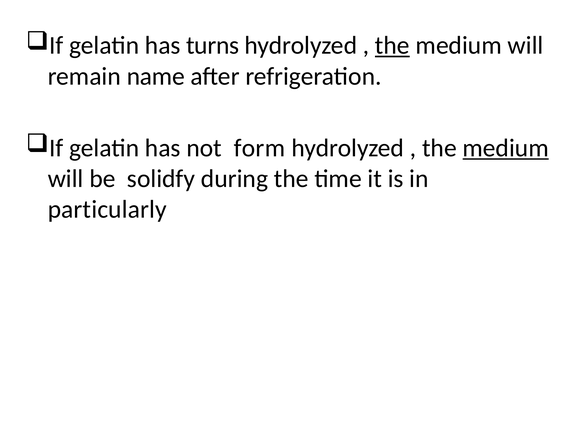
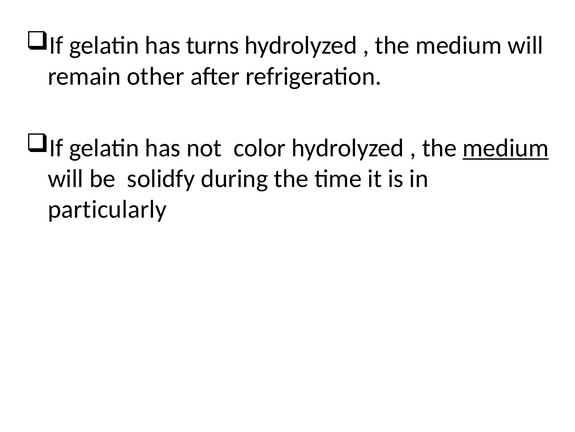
the at (392, 45) underline: present -> none
name: name -> other
form: form -> color
